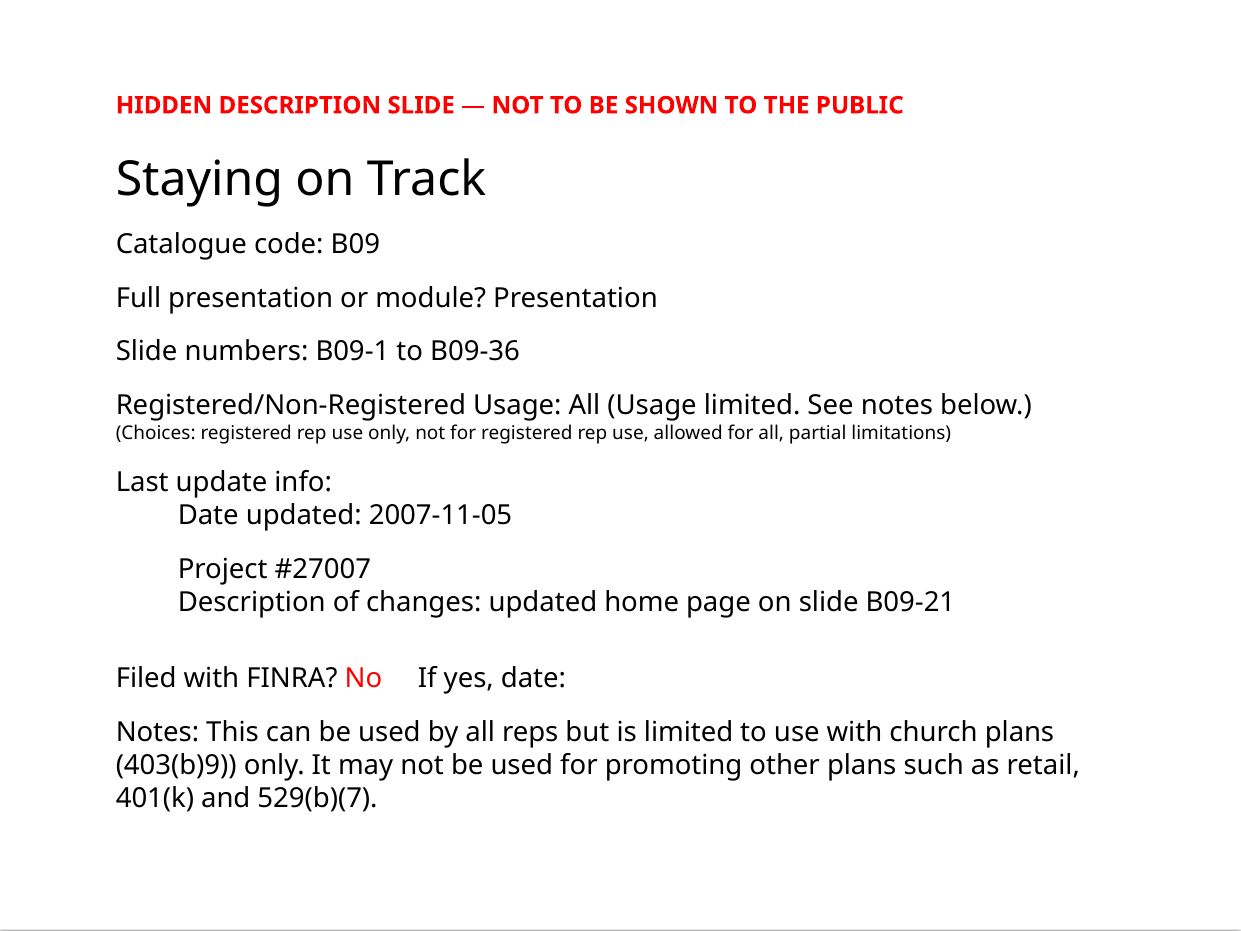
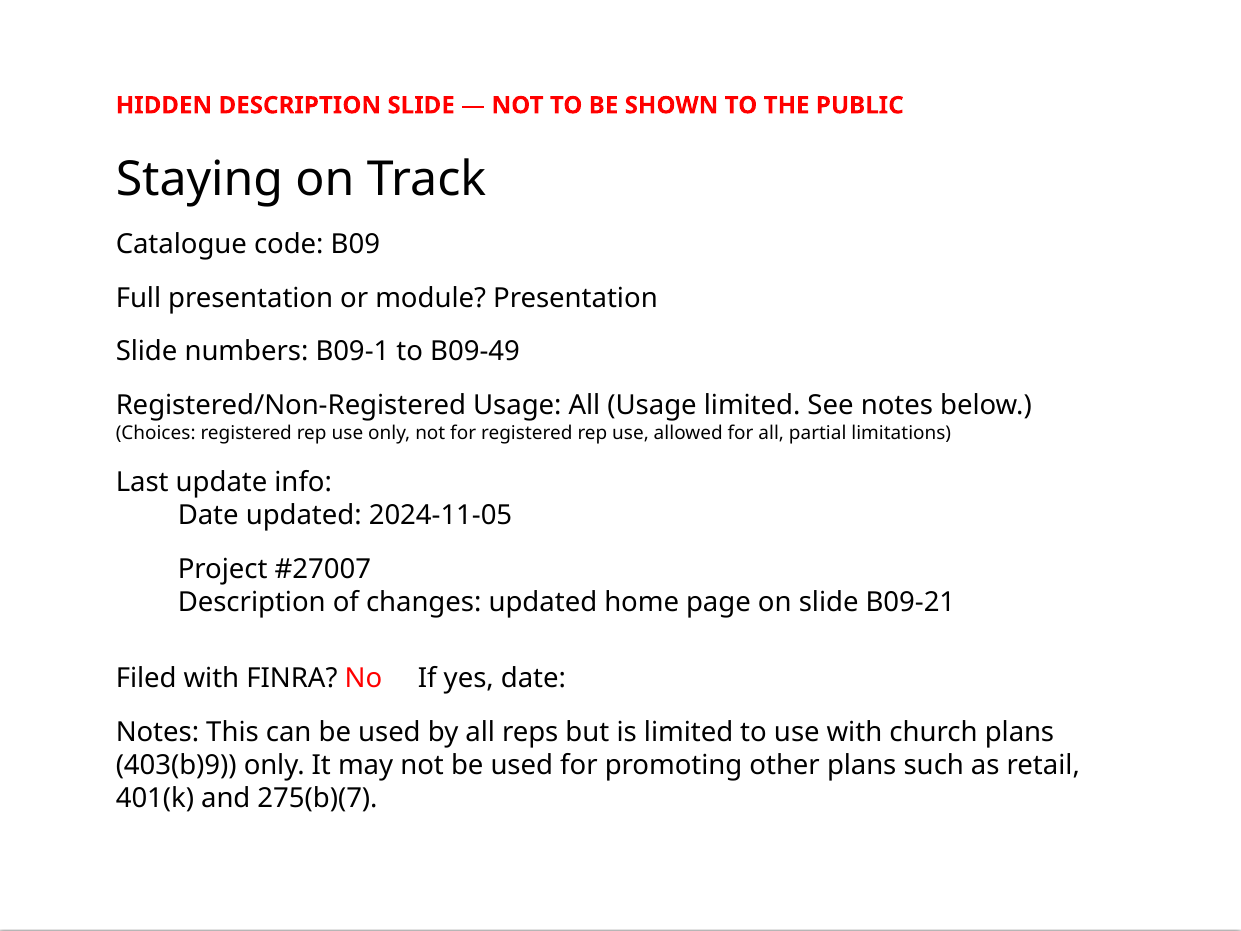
B09-36: B09-36 -> B09-49
2007-11-05: 2007-11-05 -> 2024-11-05
529(b)(7: 529(b)(7 -> 275(b)(7
